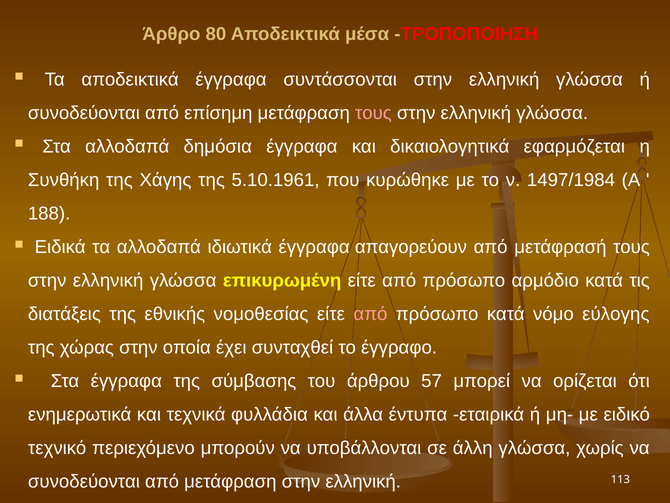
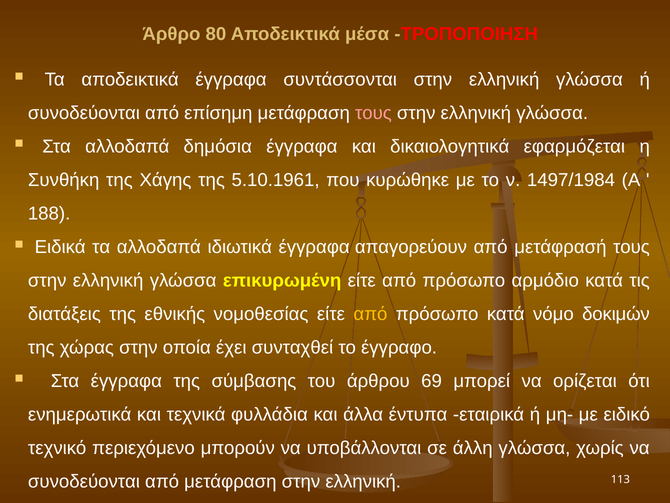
από at (370, 314) colour: pink -> yellow
εύλογης: εύλογης -> δοκιμών
57: 57 -> 69
